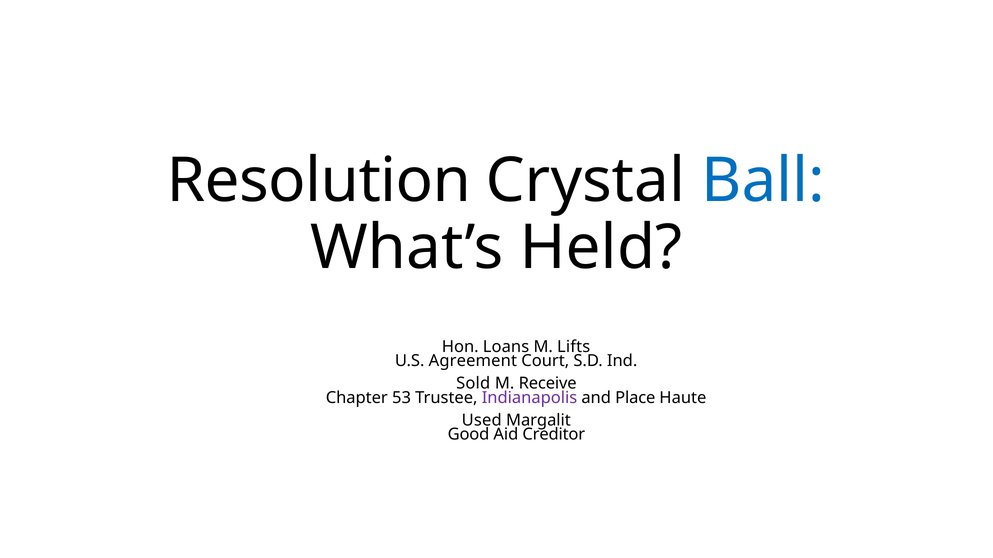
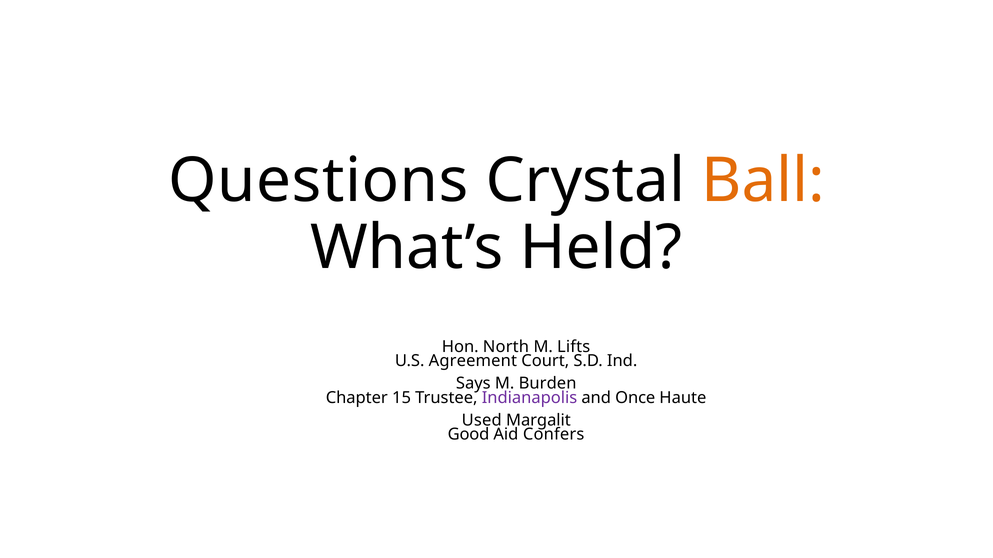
Resolution: Resolution -> Questions
Ball colour: blue -> orange
Loans: Loans -> North
Sold: Sold -> Says
Receive: Receive -> Burden
53: 53 -> 15
Place: Place -> Once
Creditor: Creditor -> Confers
